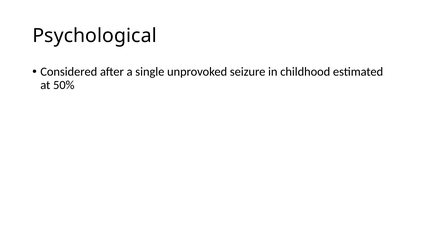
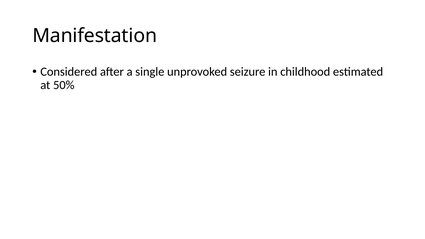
Psychological: Psychological -> Manifestation
